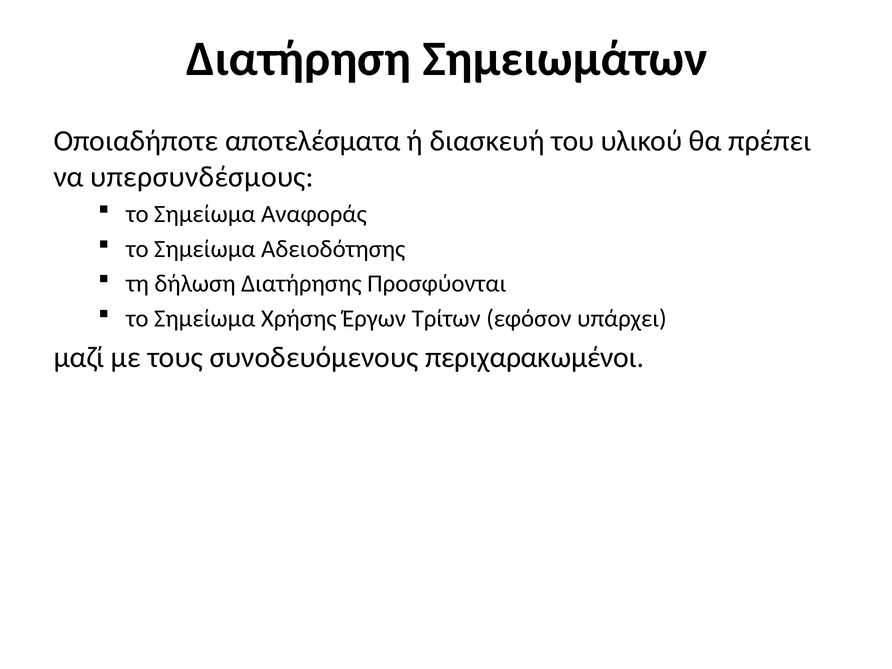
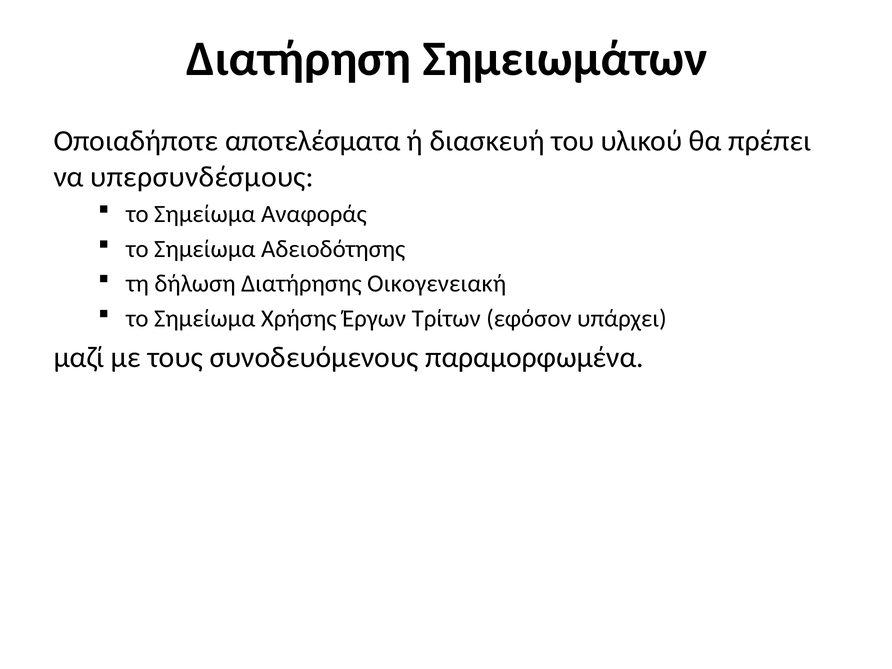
Προσφύονται: Προσφύονται -> Οικογενειακή
περιχαρακωμένοι: περιχαρακωμένοι -> παραμορφωμένα
